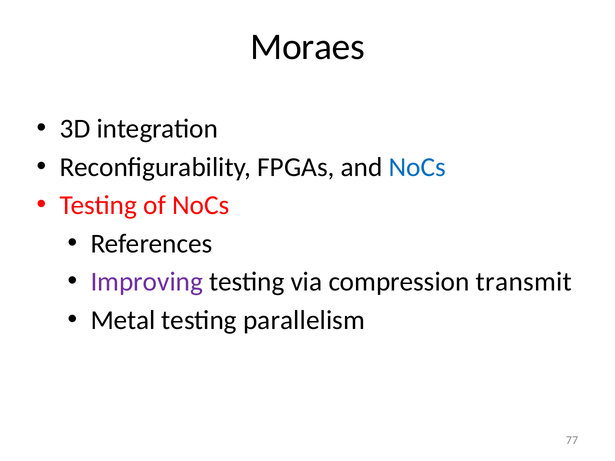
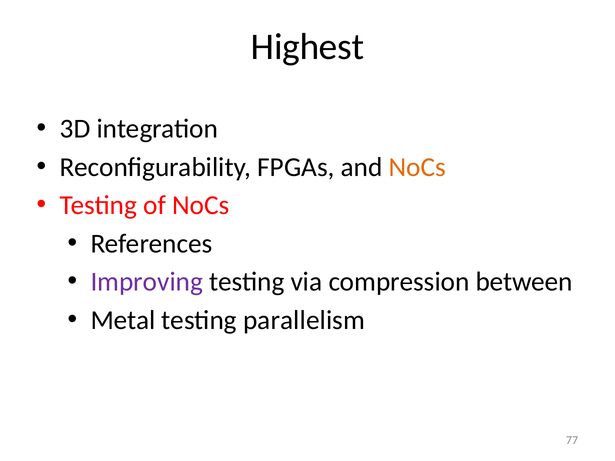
Moraes: Moraes -> Highest
NoCs at (417, 167) colour: blue -> orange
transmit: transmit -> between
